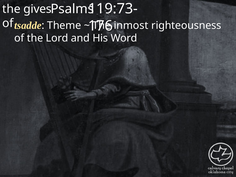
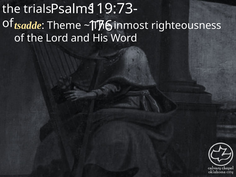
gives: gives -> trials
